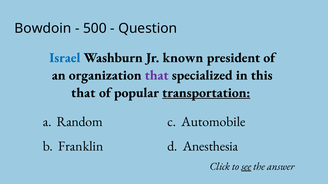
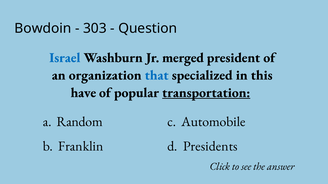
500: 500 -> 303
known: known -> merged
that at (157, 75) colour: purple -> blue
that at (83, 93): that -> have
Anesthesia: Anesthesia -> Presidents
see underline: present -> none
